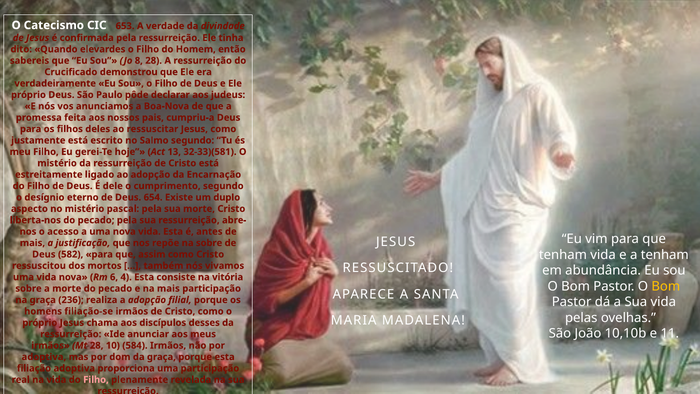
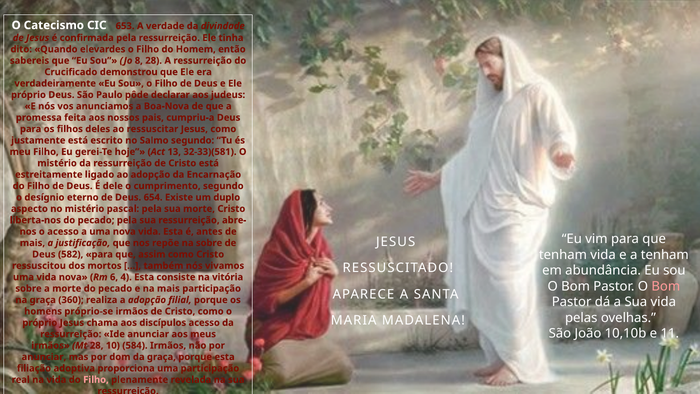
Bom at (666, 286) colour: yellow -> pink
236: 236 -> 360
filiação-se: filiação-se -> próprio-se
discípulos desses: desses -> acesso
adoptiva at (44, 357): adoptiva -> anunciar
